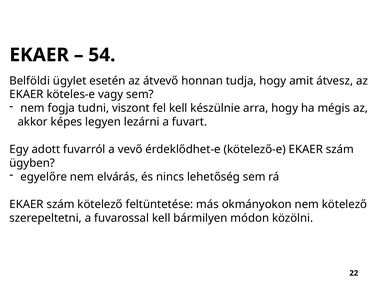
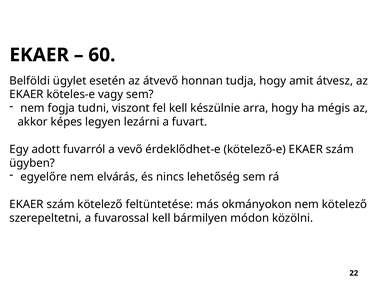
54: 54 -> 60
